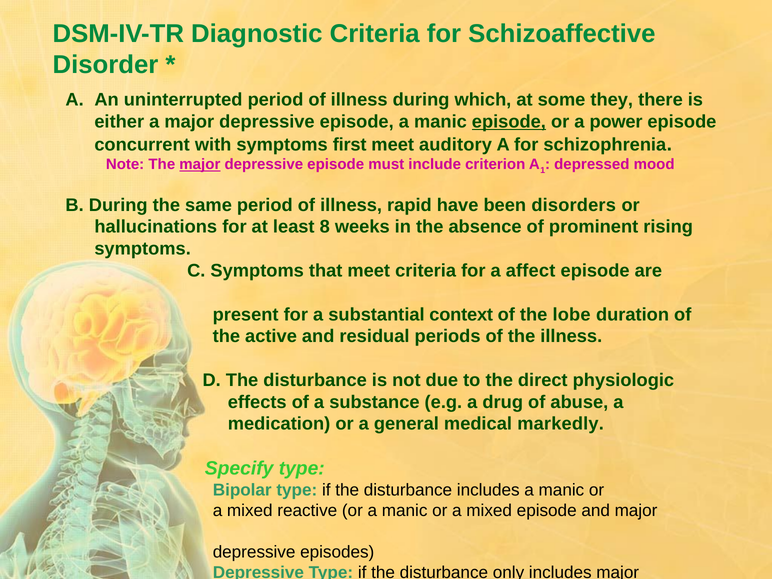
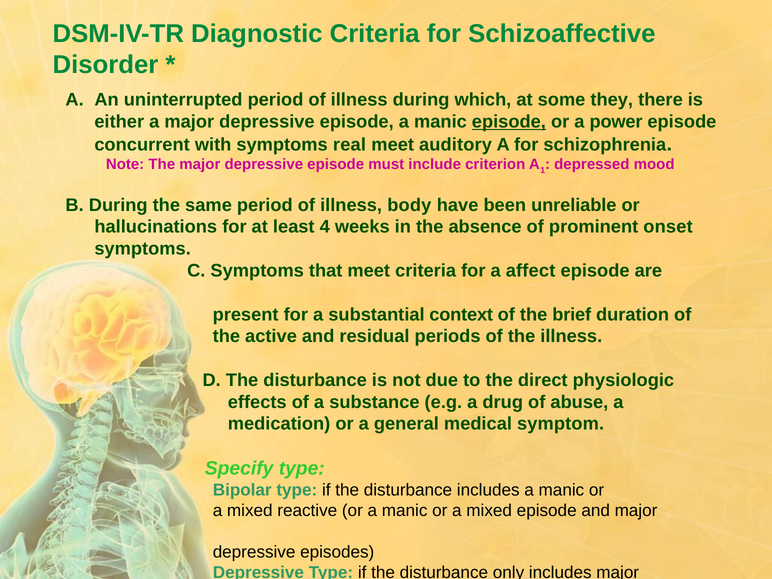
first: first -> real
major at (200, 164) underline: present -> none
rapid: rapid -> body
disorders: disorders -> unreliable
8: 8 -> 4
rising: rising -> onset
lobe: lobe -> brief
markedly: markedly -> symptom
